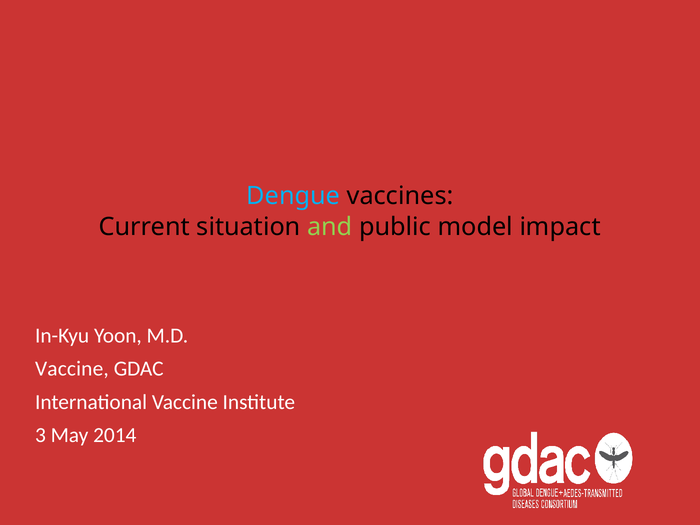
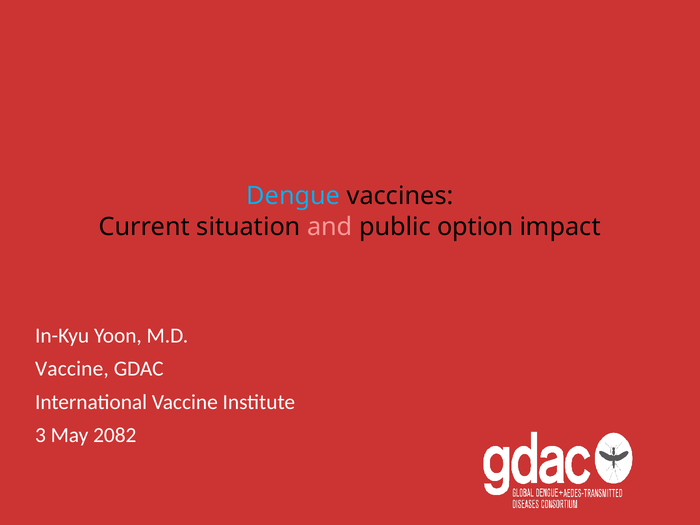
and colour: light green -> pink
model: model -> option
2014: 2014 -> 2082
